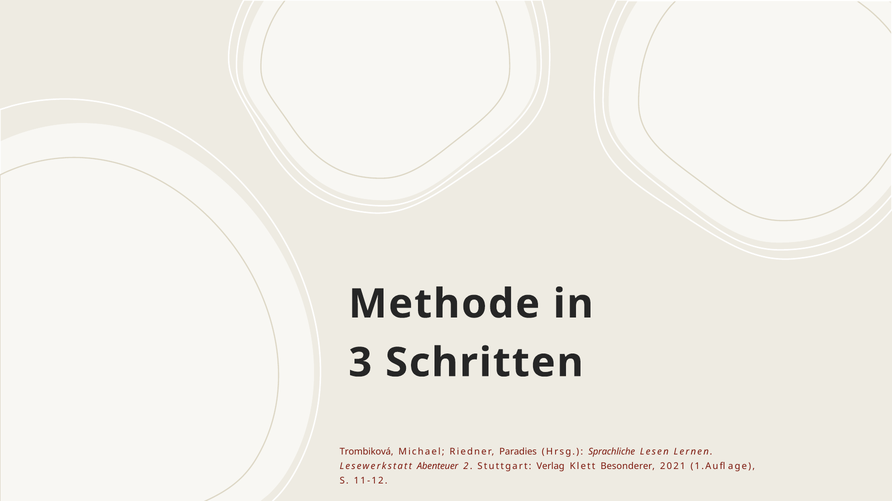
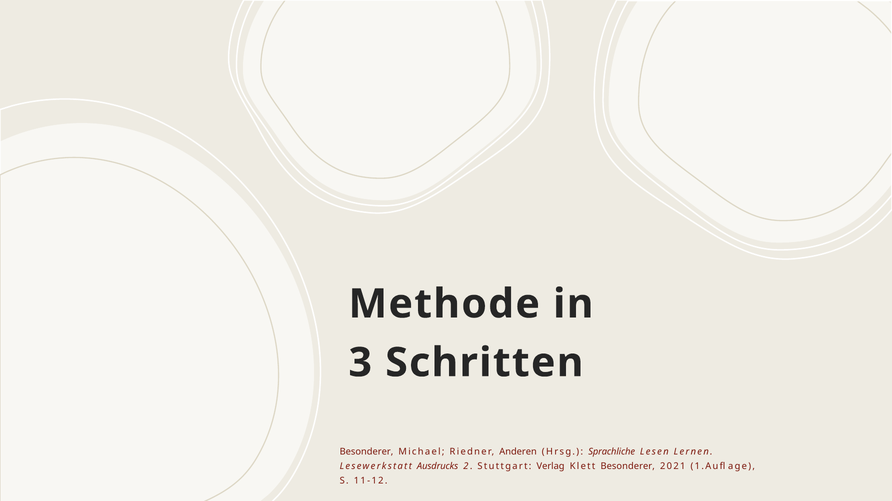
Trombiková at (367, 452): Trombiková -> Besonderer
Paradies: Paradies -> Anderen
Abenteuer: Abenteuer -> Ausdrucks
